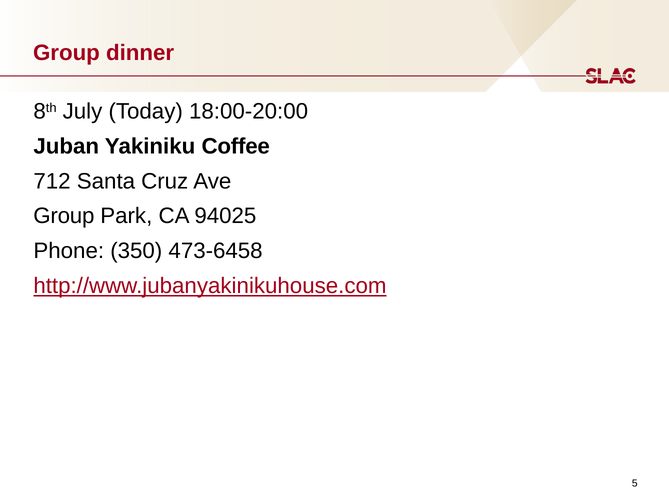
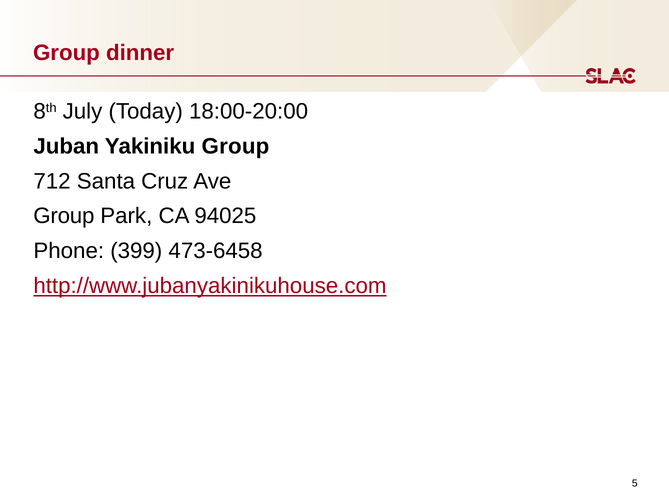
Yakiniku Coffee: Coffee -> Group
350: 350 -> 399
